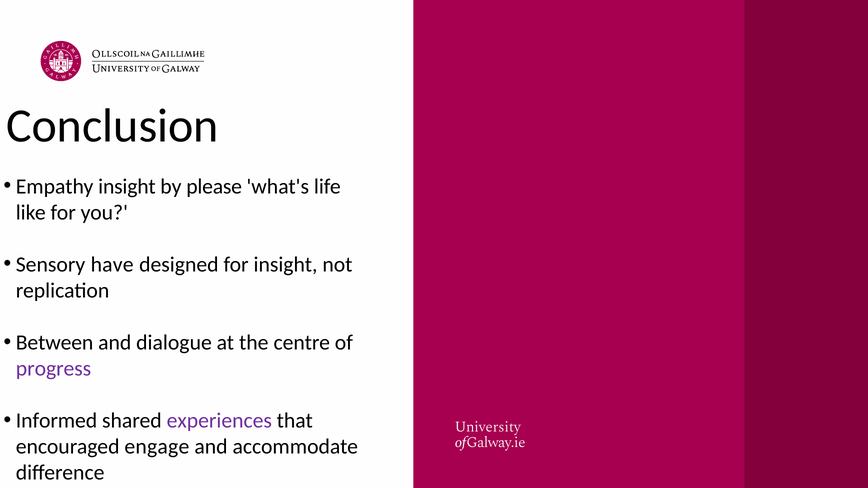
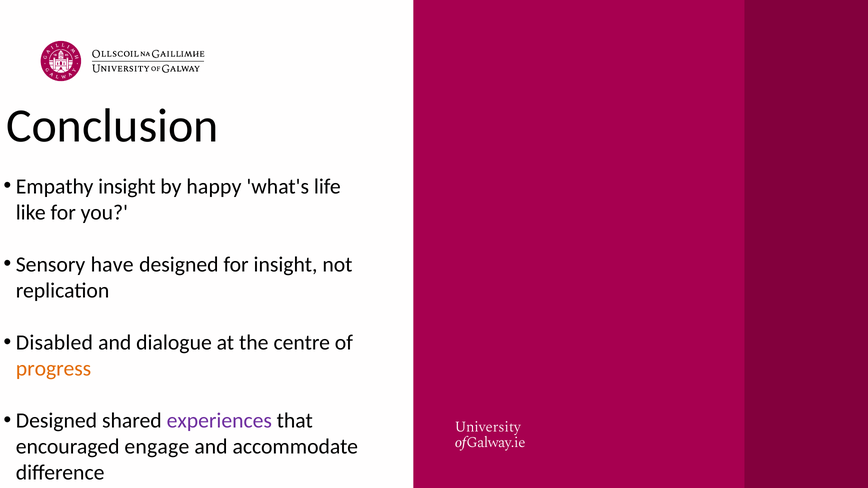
please: please -> happy
Between: Between -> Disabled
progress colour: purple -> orange
Informed at (57, 421): Informed -> Designed
